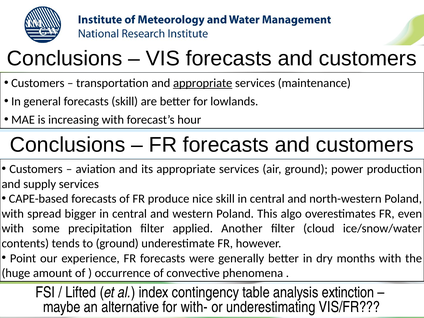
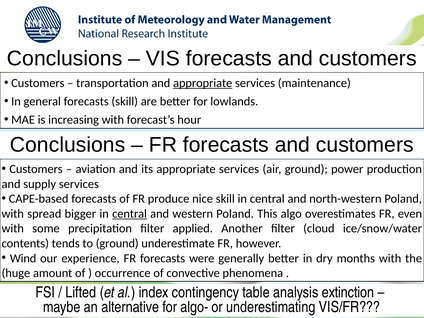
central at (130, 214) underline: none -> present
Point: Point -> Wind
with-: with- -> algo-
